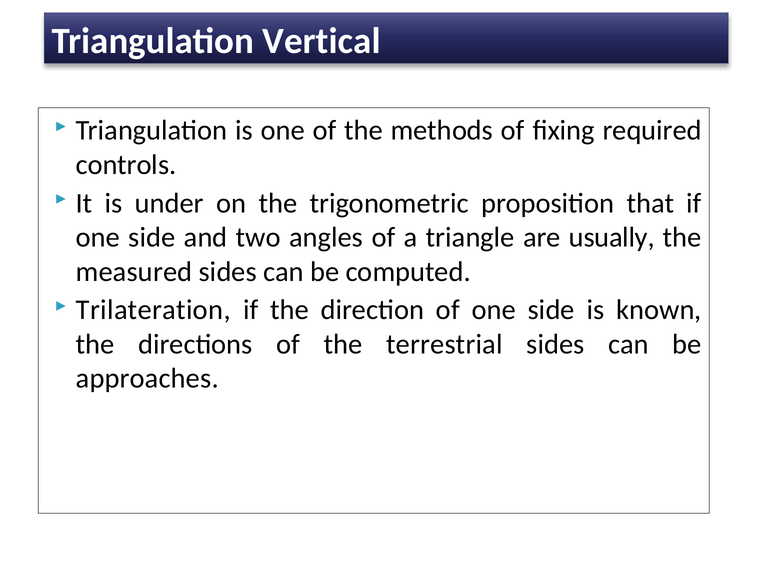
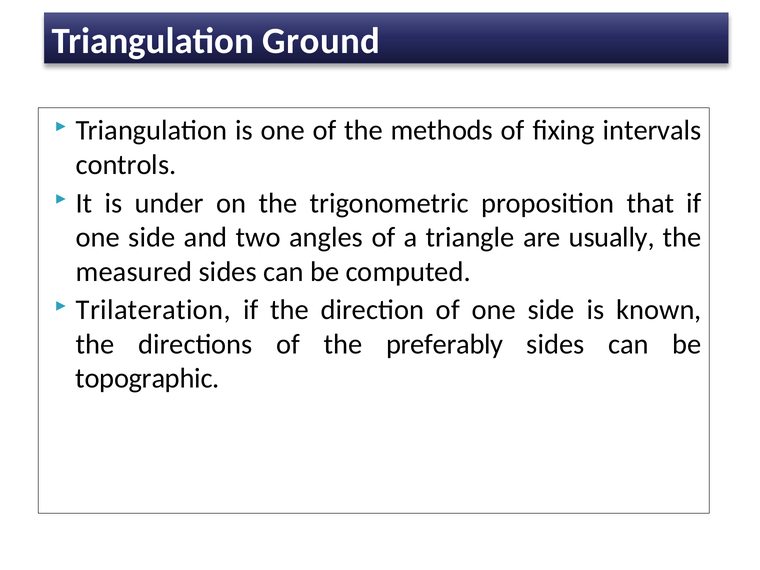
Vertical: Vertical -> Ground
required: required -> intervals
terrestrial: terrestrial -> preferably
approaches: approaches -> topographic
